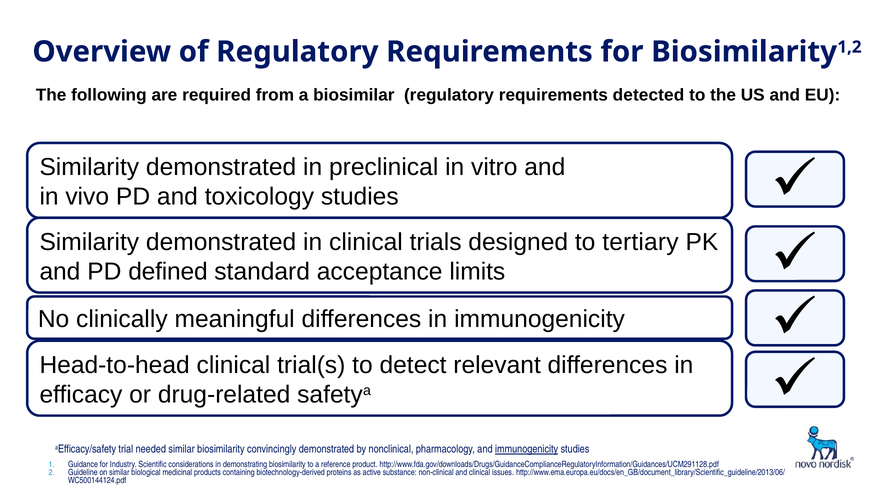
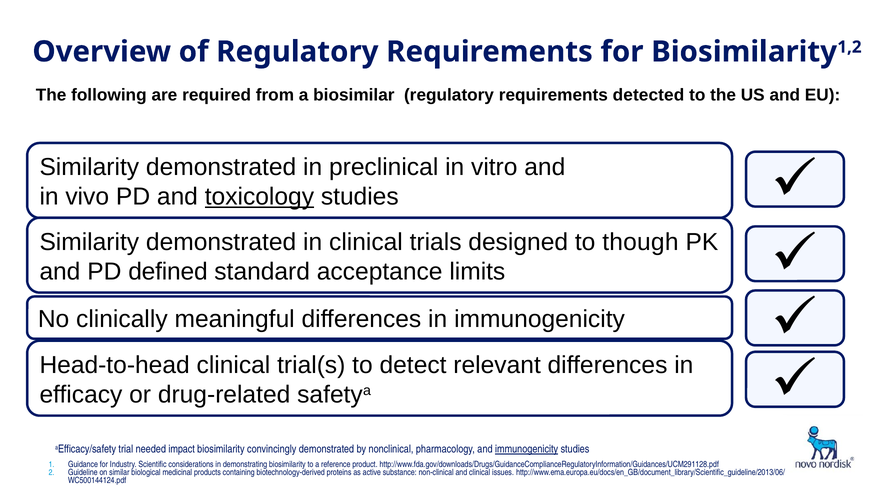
toxicology underline: none -> present
tertiary: tertiary -> though
needed similar: similar -> impact
